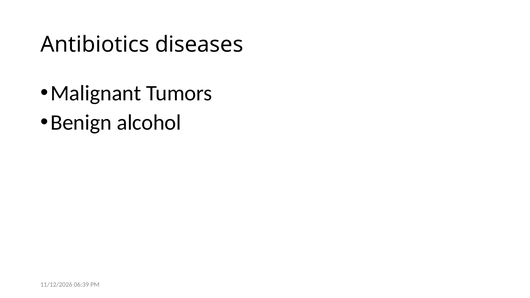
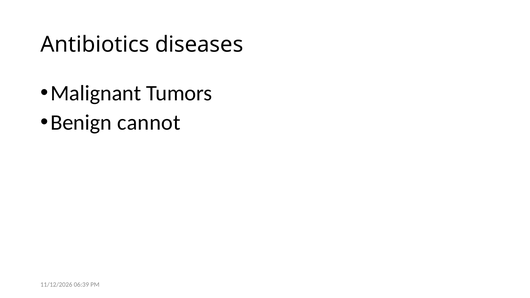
alcohol: alcohol -> cannot
